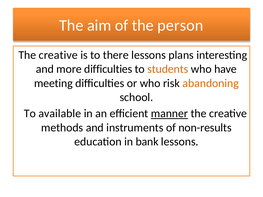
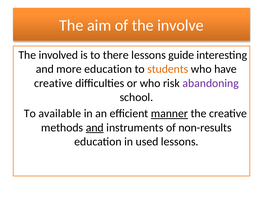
person: person -> involve
creative at (58, 55): creative -> involved
plans: plans -> guide
more difficulties: difficulties -> education
meeting at (53, 83): meeting -> creative
abandoning colour: orange -> purple
and at (95, 128) underline: none -> present
bank: bank -> used
